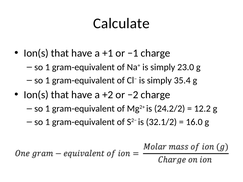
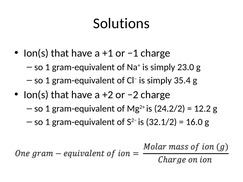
Calculate: Calculate -> Solutions
